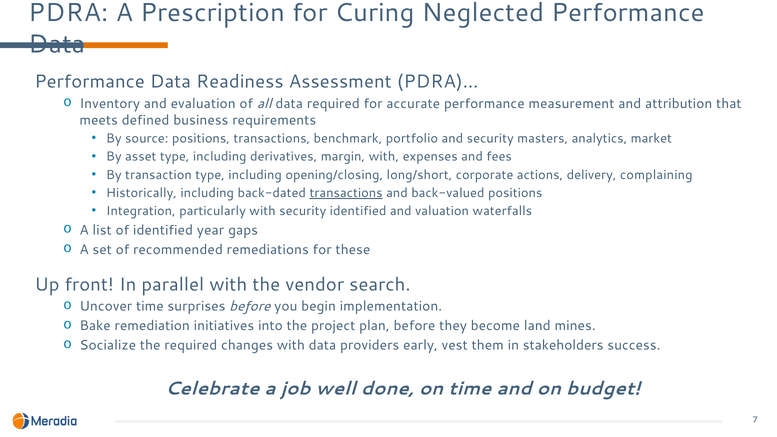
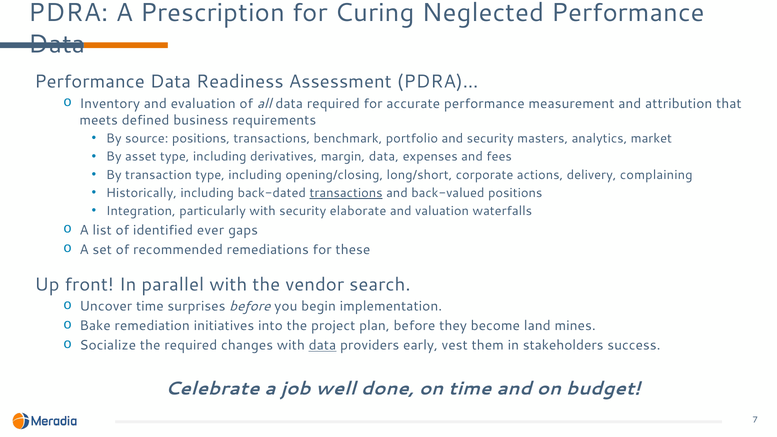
margin with: with -> data
security identified: identified -> elaborate
year: year -> ever
data at (322, 345) underline: none -> present
